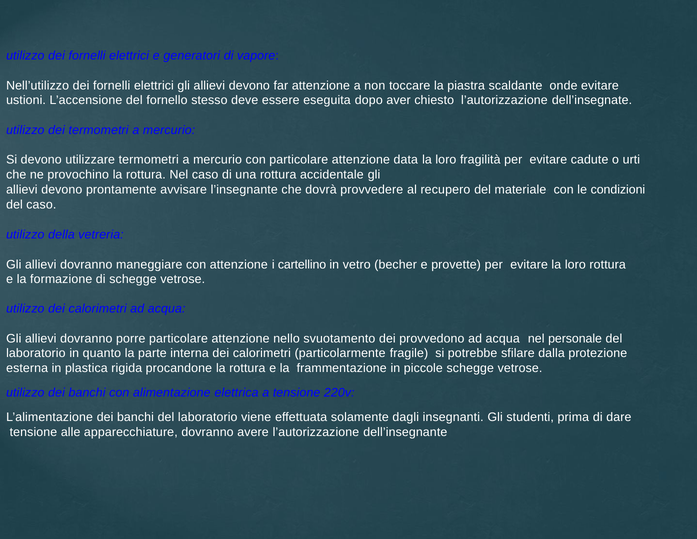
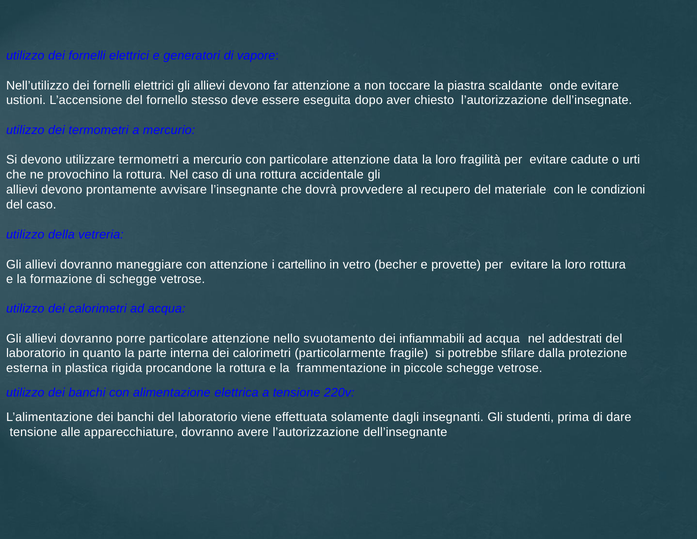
provvedono: provvedono -> infiammabili
personale: personale -> addestrati
